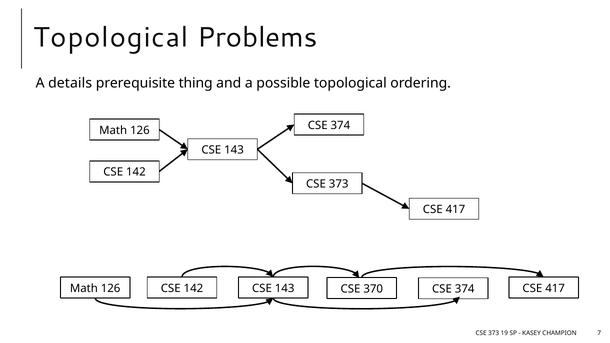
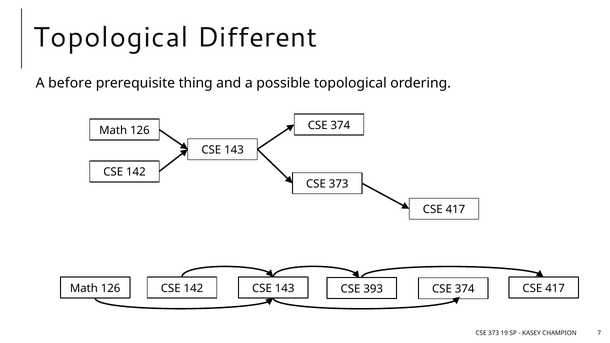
Problems: Problems -> Different
details: details -> before
370: 370 -> 393
